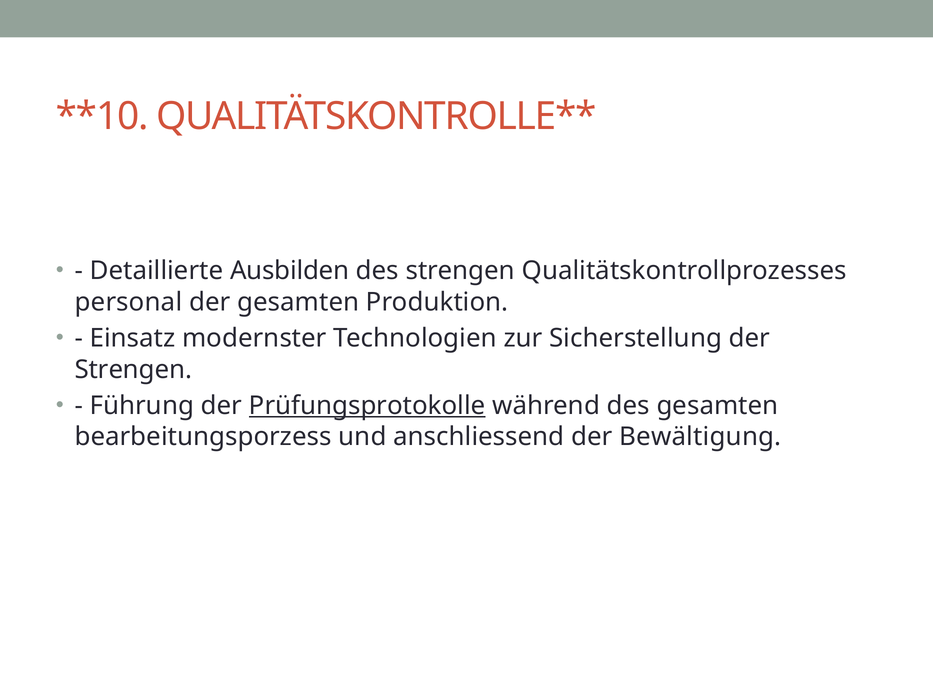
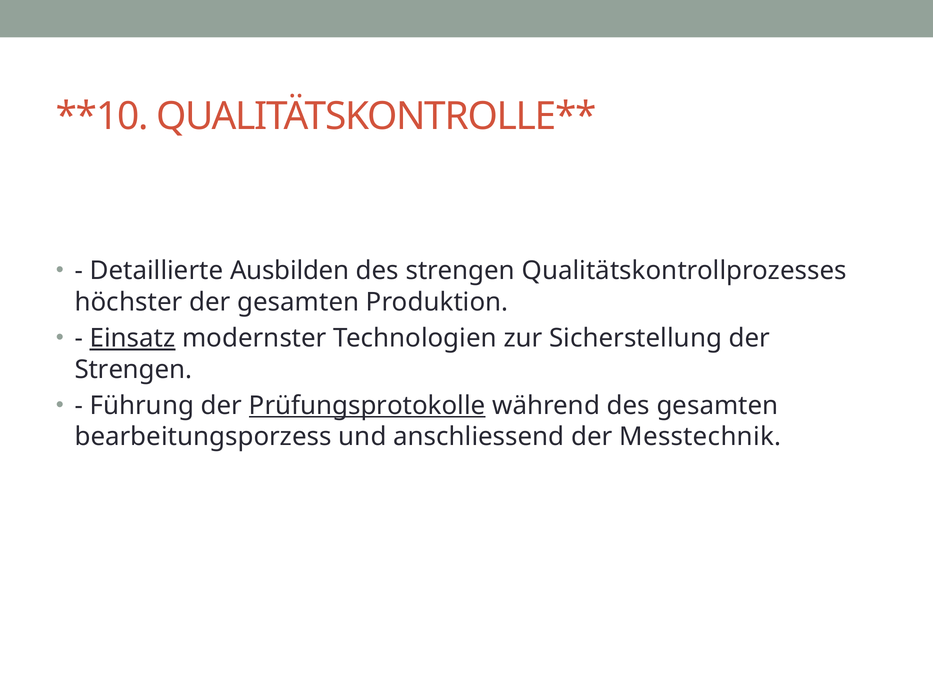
personal: personal -> höchster
Einsatz underline: none -> present
Bewältigung: Bewältigung -> Messtechnik
